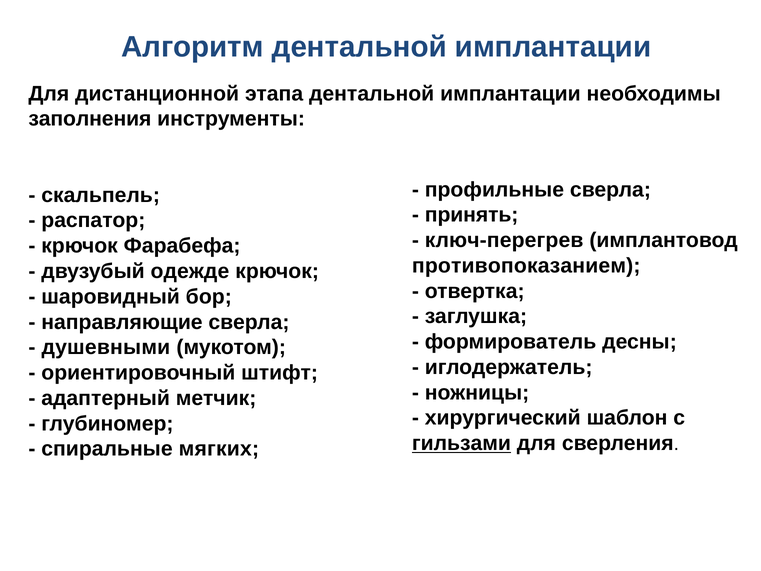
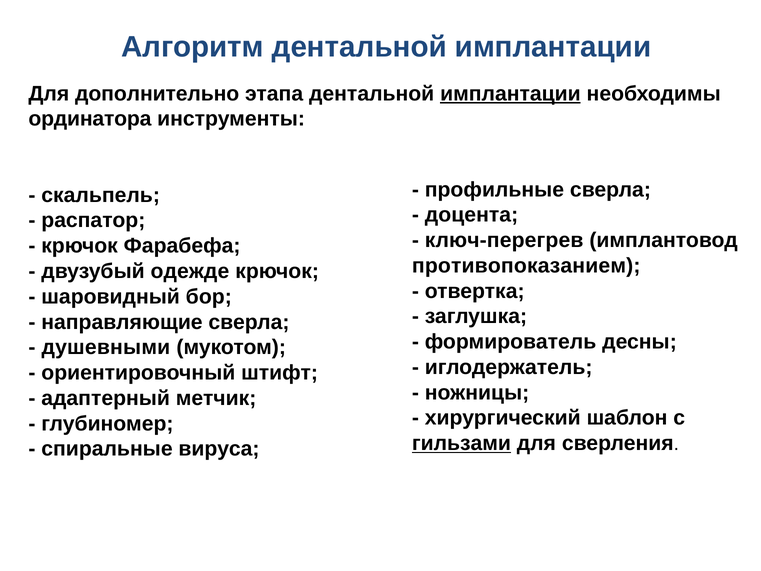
дистанционной: дистанционной -> дополнительно
имплантации at (510, 94) underline: none -> present
заполнения: заполнения -> ординатора
принять: принять -> доцента
мягких: мягких -> вируса
